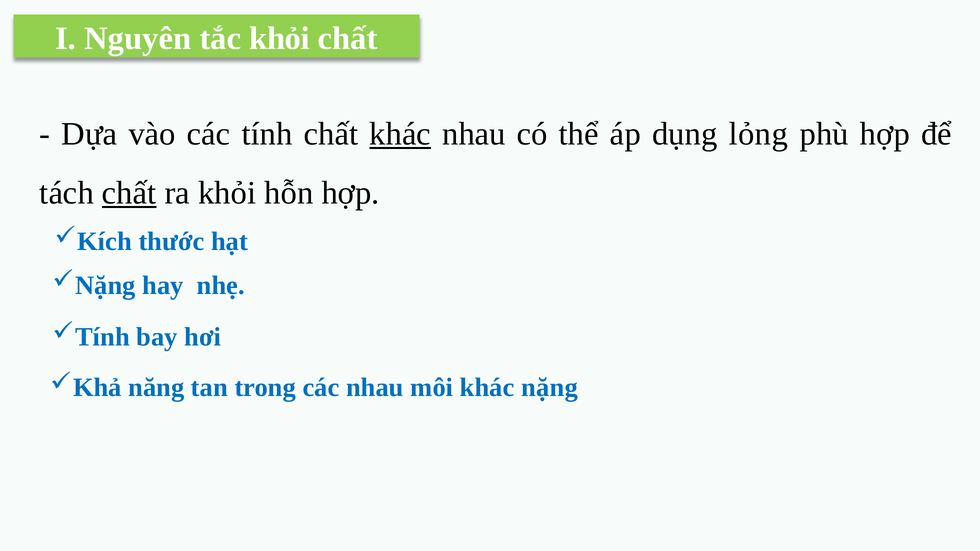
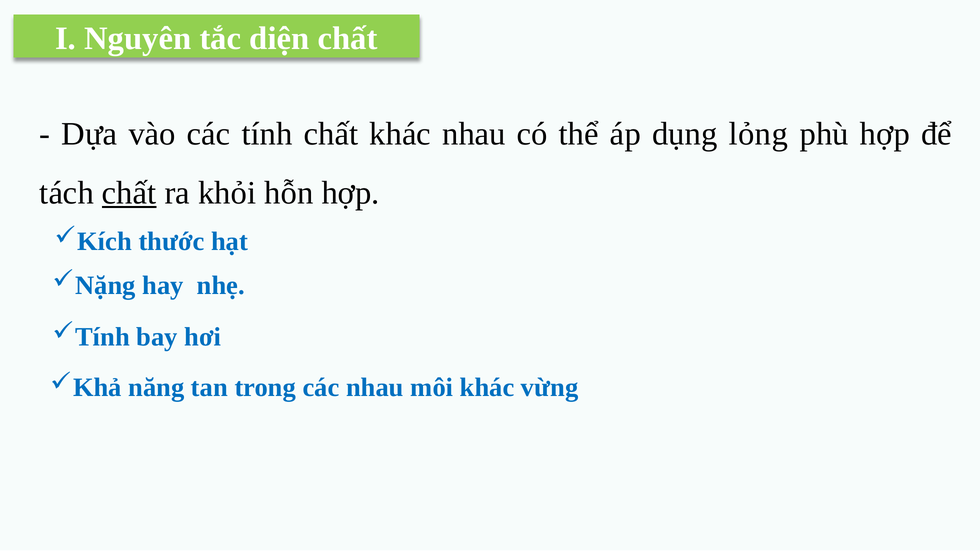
tắc khỏi: khỏi -> diện
khác at (400, 134) underline: present -> none
nặng: nặng -> vừng
